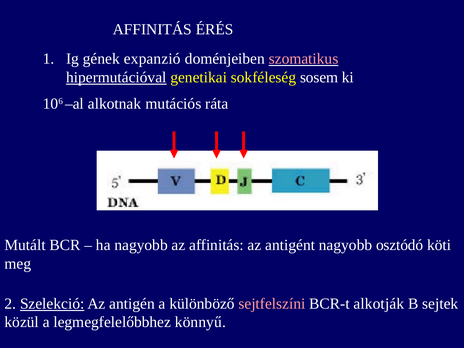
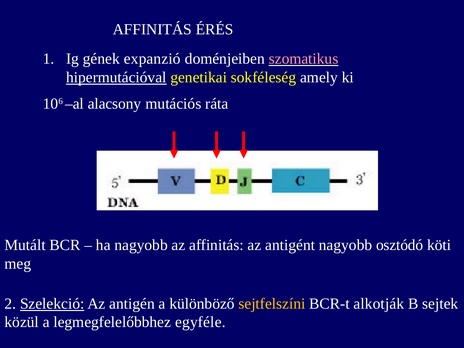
sosem: sosem -> amely
alkotnak: alkotnak -> alacsony
sejtfelszíni colour: pink -> yellow
könnyű: könnyű -> egyféle
